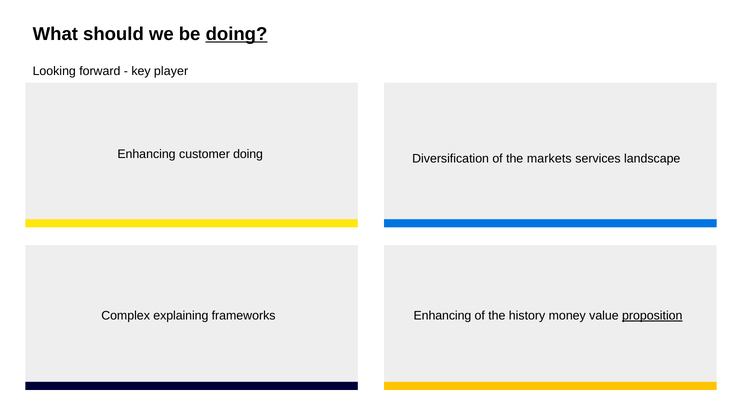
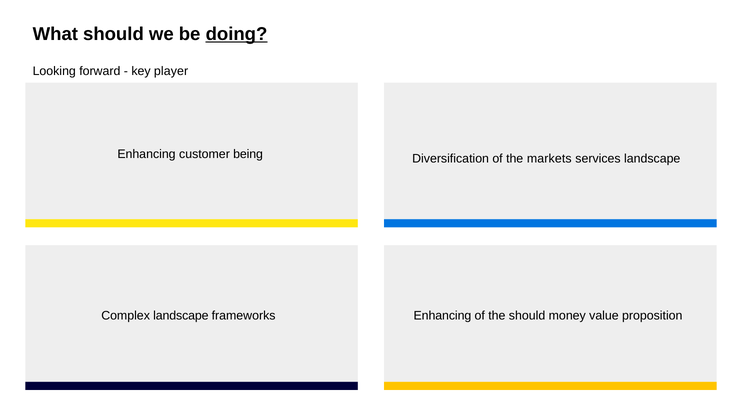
customer doing: doing -> being
Complex explaining: explaining -> landscape
the history: history -> should
proposition underline: present -> none
